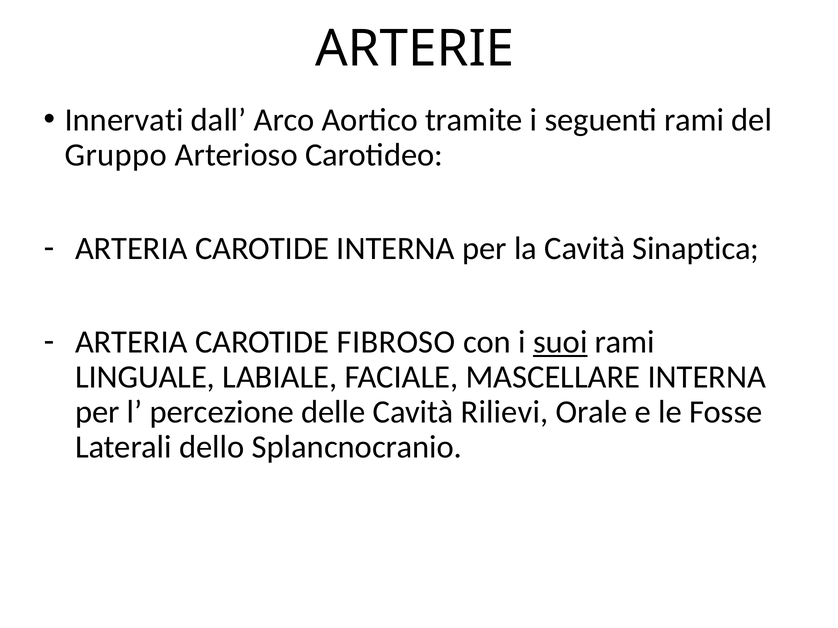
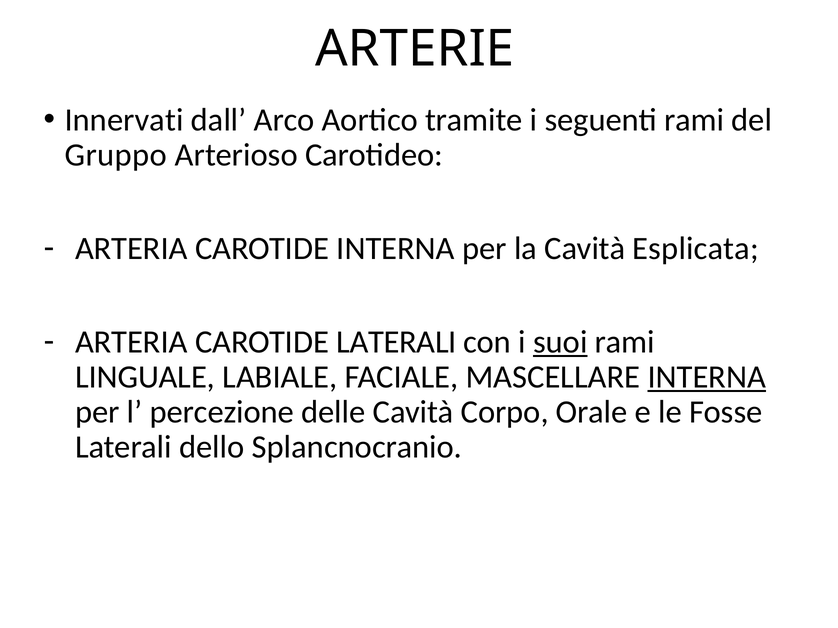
Sinaptica: Sinaptica -> Esplicata
CAROTIDE FIBROSO: FIBROSO -> LATERALI
INTERNA at (707, 377) underline: none -> present
Rilievi: Rilievi -> Corpo
